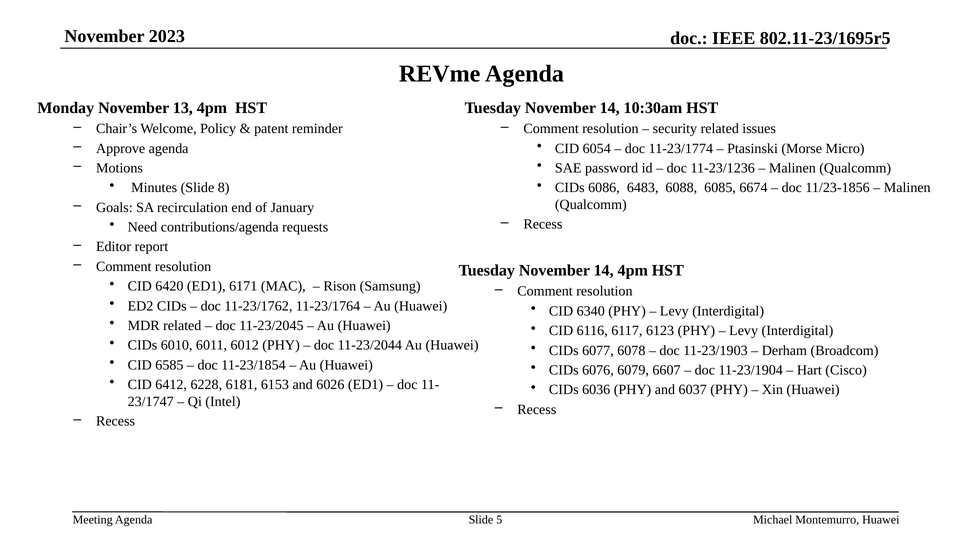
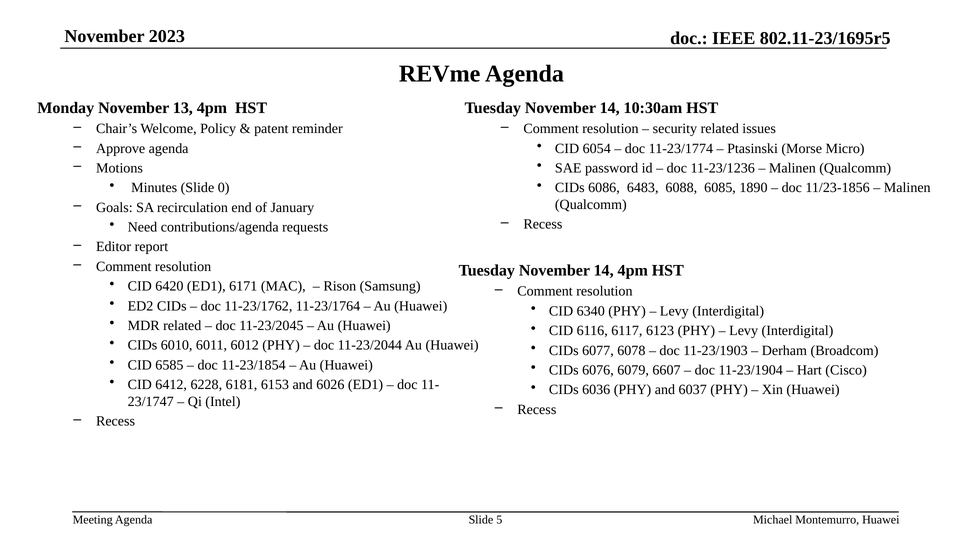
8: 8 -> 0
6674: 6674 -> 1890
